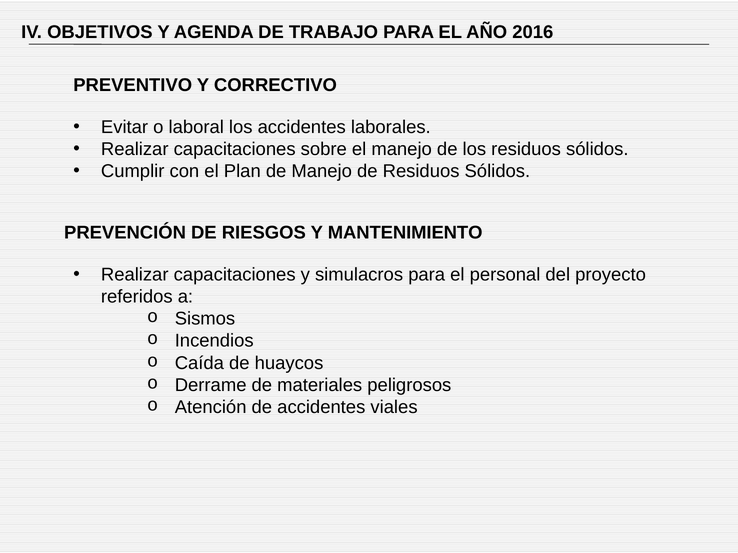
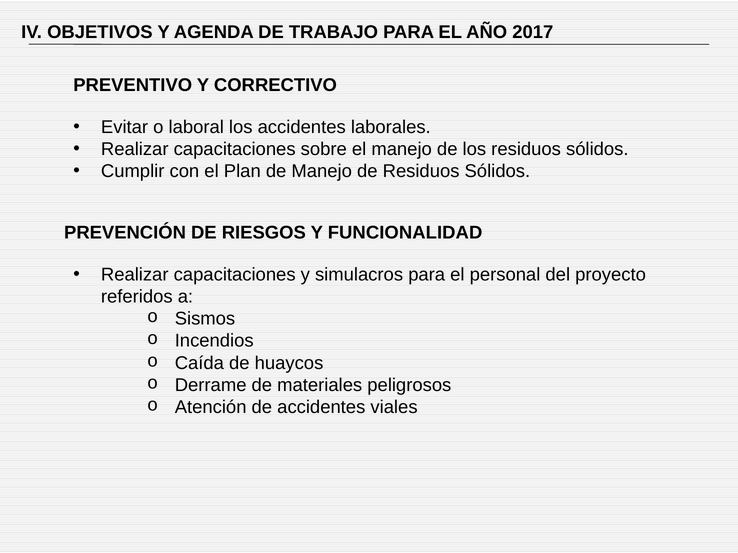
2016: 2016 -> 2017
MANTENIMIENTO: MANTENIMIENTO -> FUNCIONALIDAD
